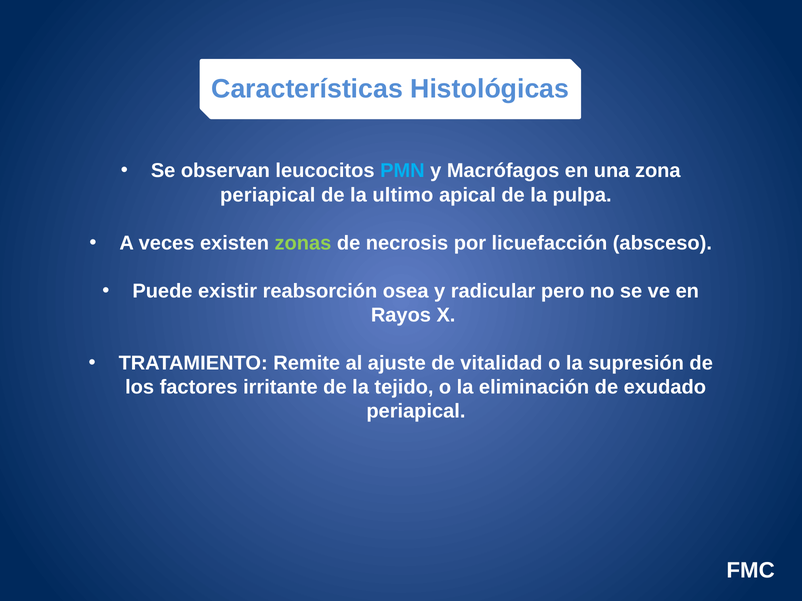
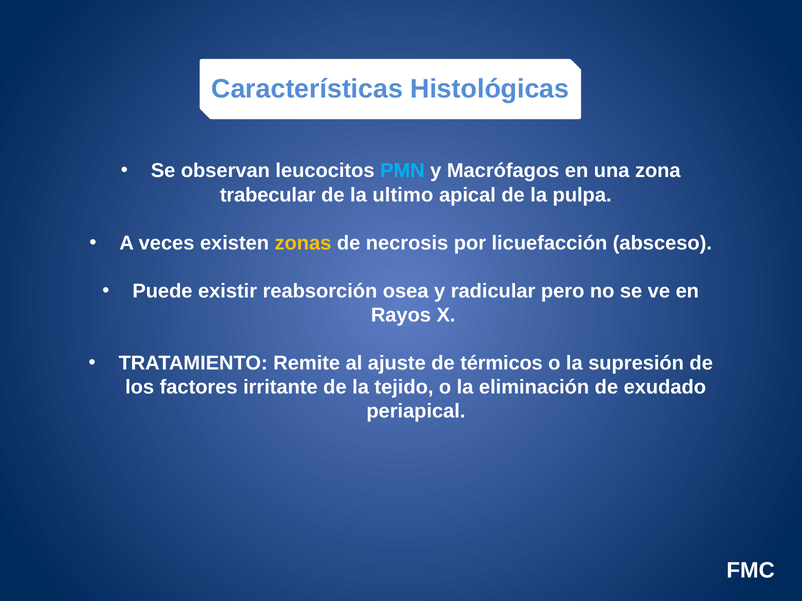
periapical at (268, 195): periapical -> trabecular
zonas colour: light green -> yellow
vitalidad: vitalidad -> térmicos
